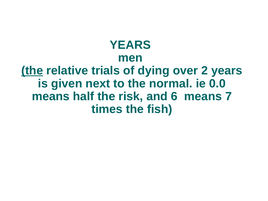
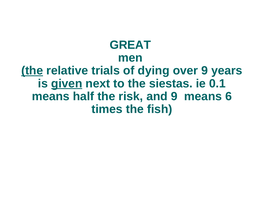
YEARS at (130, 45): YEARS -> GREAT
over 2: 2 -> 9
given underline: none -> present
normal: normal -> siestas
0.0: 0.0 -> 0.1
and 6: 6 -> 9
7: 7 -> 6
